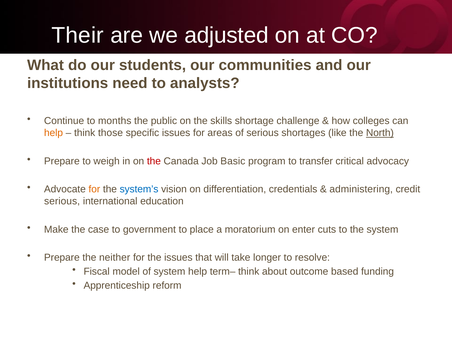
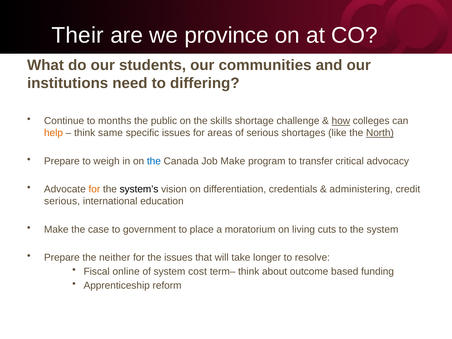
adjusted: adjusted -> province
analysts: analysts -> differing
how underline: none -> present
those: those -> same
the at (154, 161) colour: red -> blue
Job Basic: Basic -> Make
system’s colour: blue -> black
enter: enter -> living
model: model -> online
system help: help -> cost
